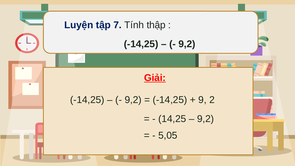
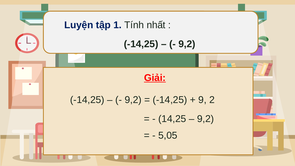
7: 7 -> 1
thập: thập -> nhất
